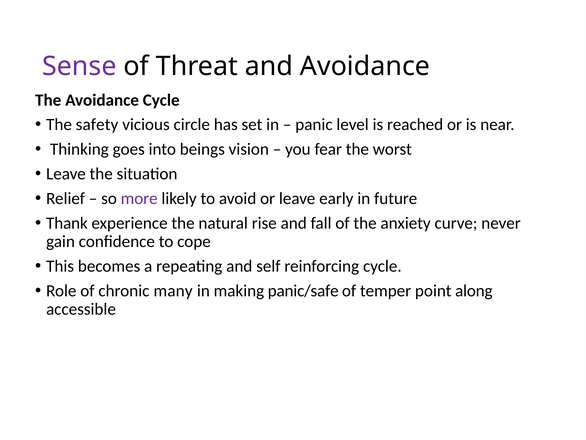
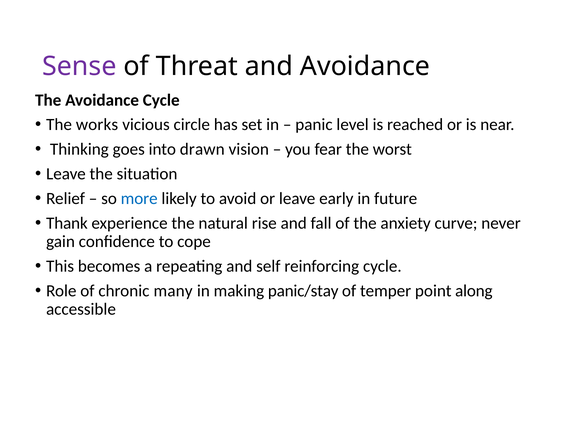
safety: safety -> works
beings: beings -> drawn
more colour: purple -> blue
panic/safe: panic/safe -> panic/stay
